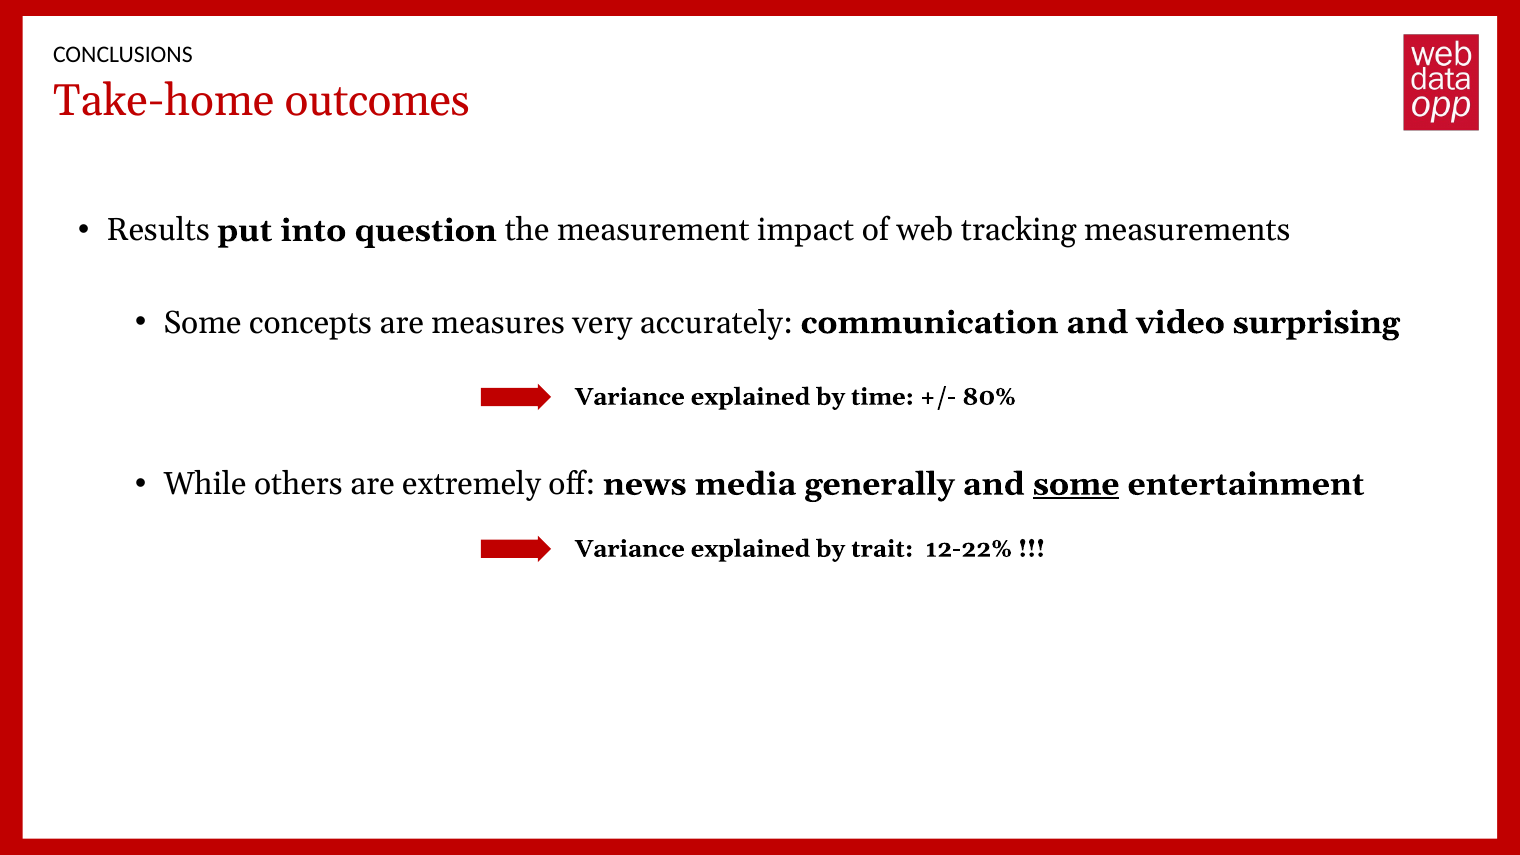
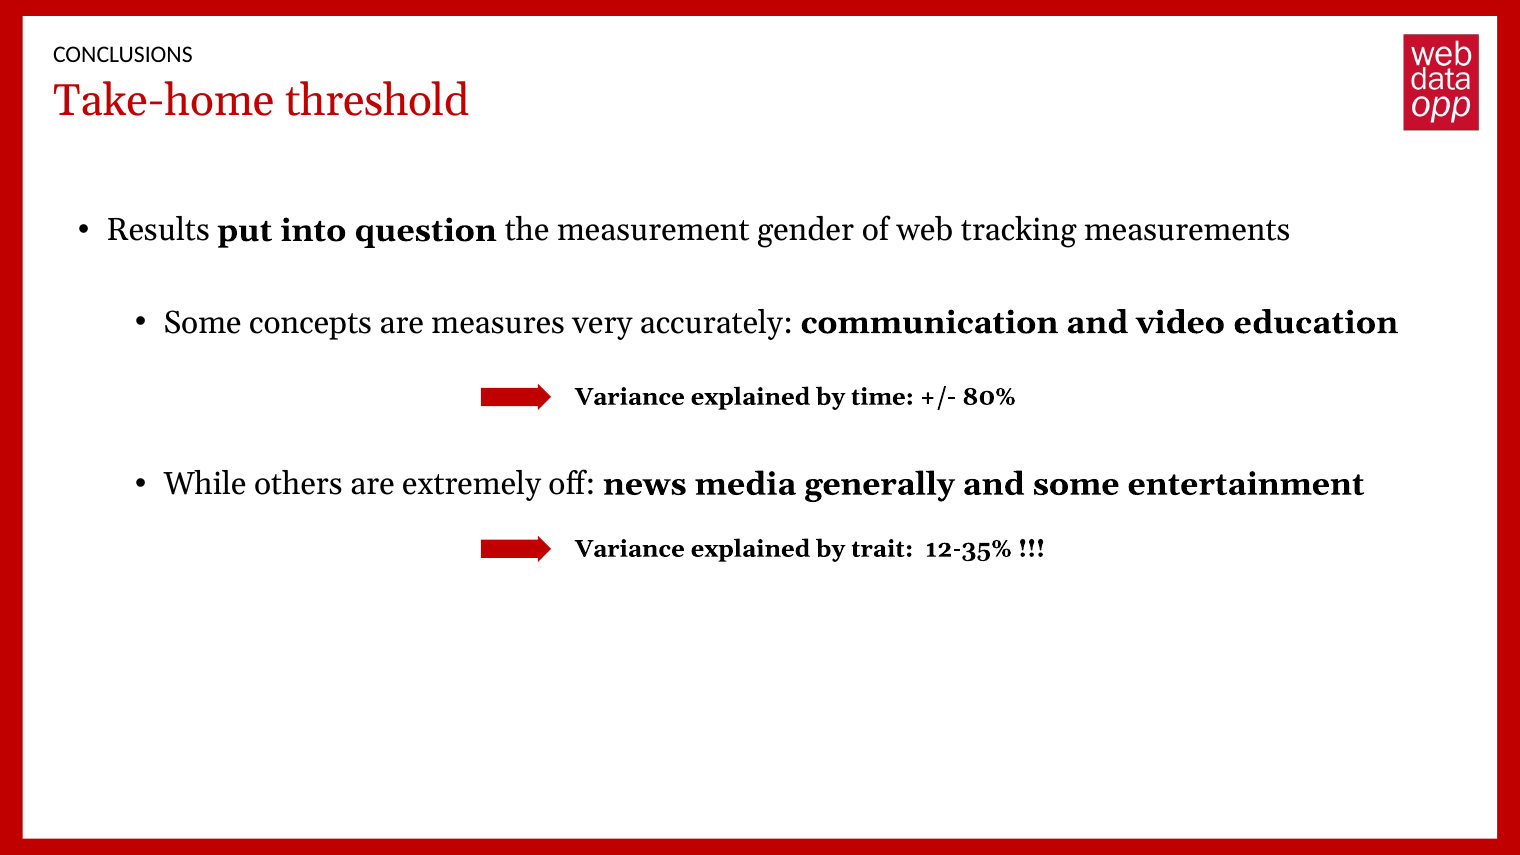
outcomes: outcomes -> threshold
impact: impact -> gender
surprising: surprising -> education
some at (1076, 484) underline: present -> none
12-22%: 12-22% -> 12-35%
